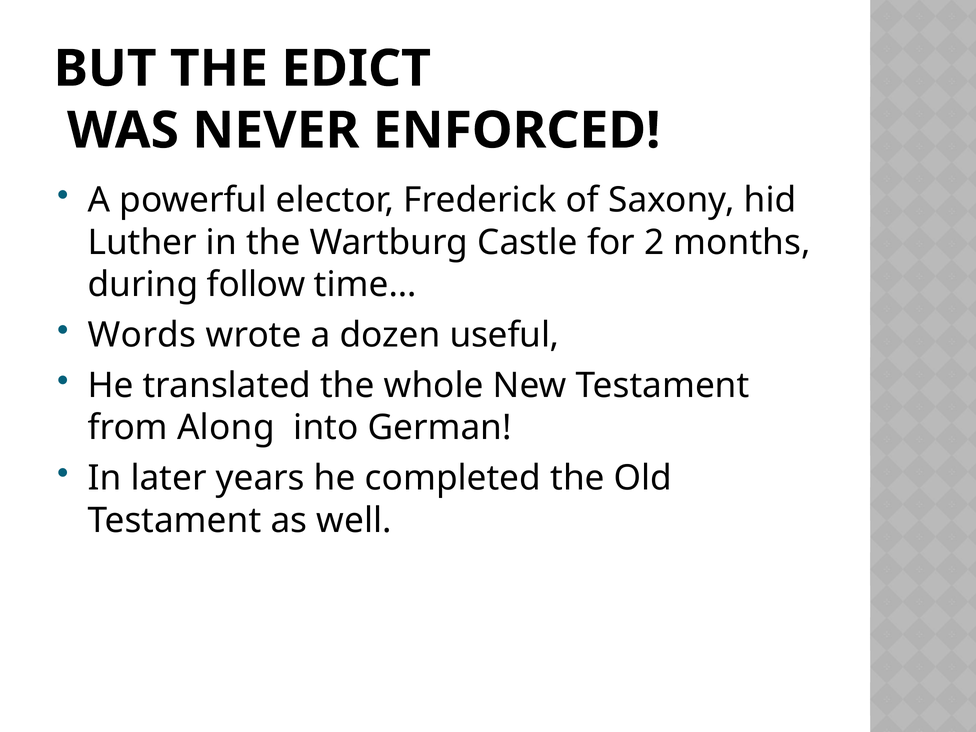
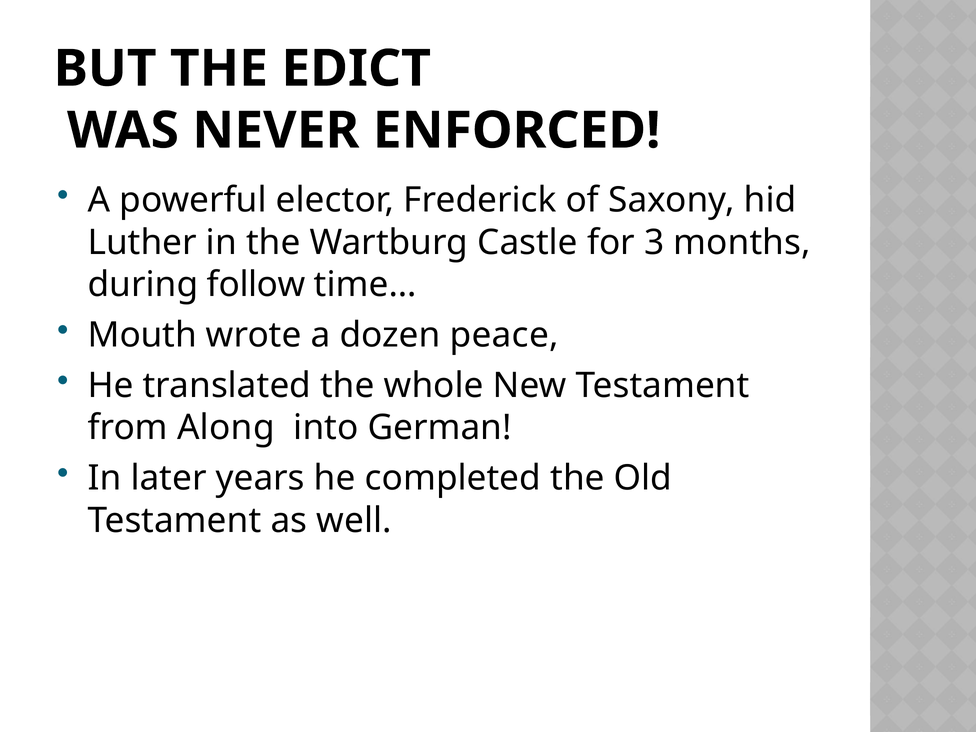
2: 2 -> 3
Words: Words -> Mouth
useful: useful -> peace
